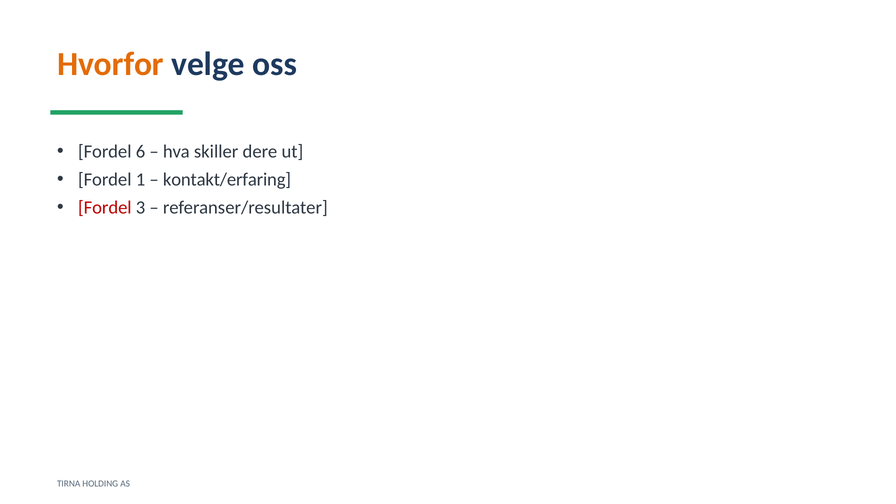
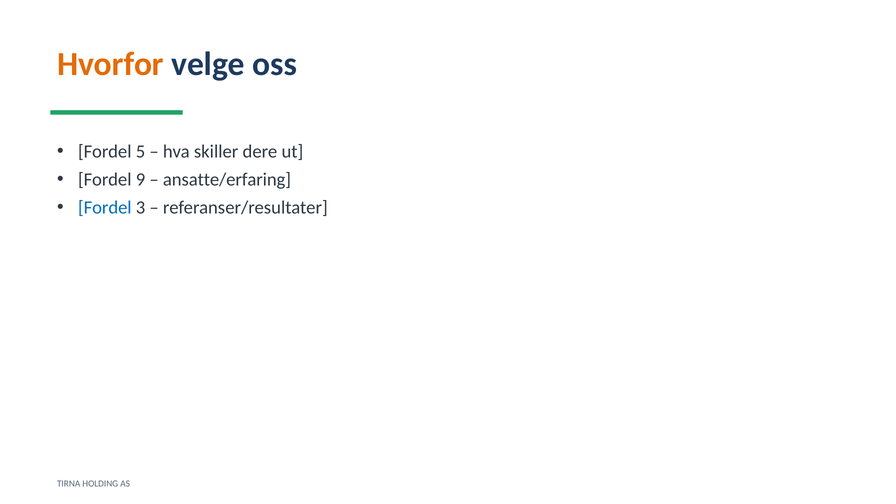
6: 6 -> 5
1: 1 -> 9
kontakt/erfaring: kontakt/erfaring -> ansatte/erfaring
Fordel at (105, 208) colour: red -> blue
